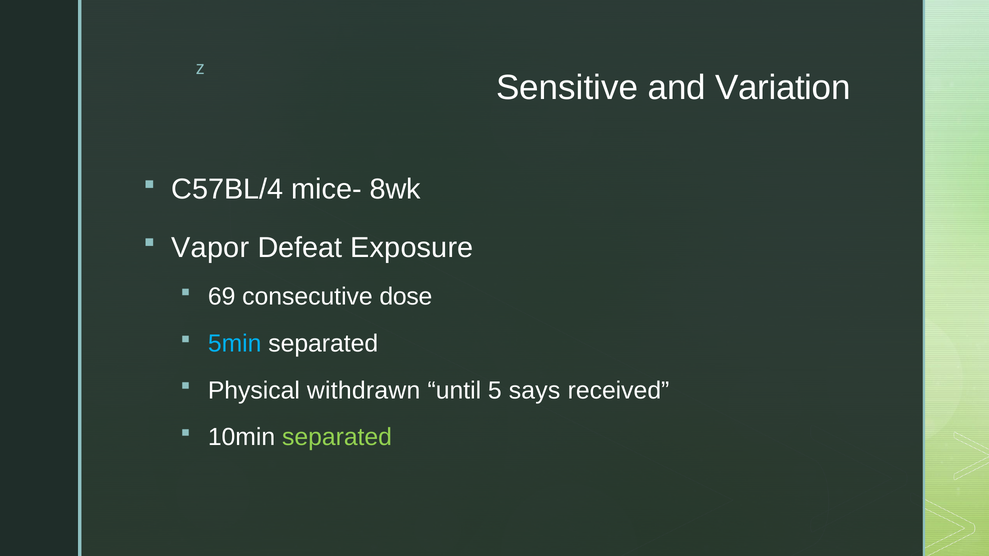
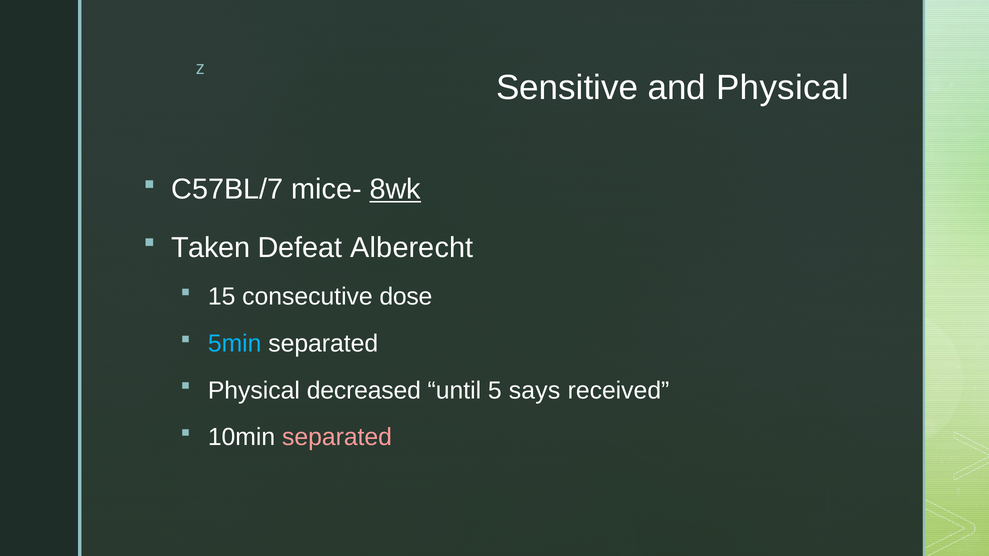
and Variation: Variation -> Physical
C57BL/4: C57BL/4 -> C57BL/7
8wk underline: none -> present
Vapor: Vapor -> Taken
Exposure: Exposure -> Alberecht
69: 69 -> 15
withdrawn: withdrawn -> decreased
separated at (337, 438) colour: light green -> pink
